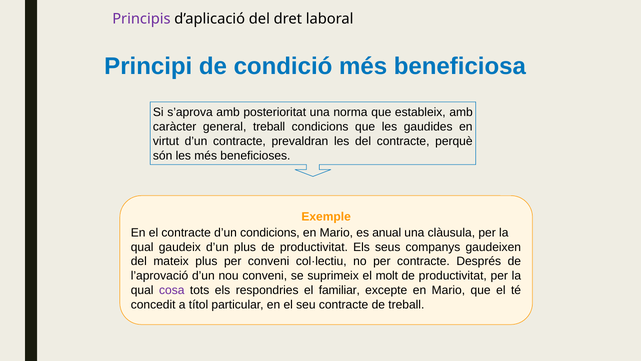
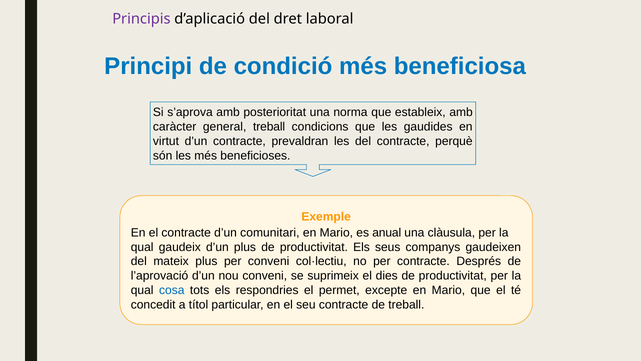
d’un condicions: condicions -> comunitari
molt: molt -> dies
cosa colour: purple -> blue
familiar: familiar -> permet
